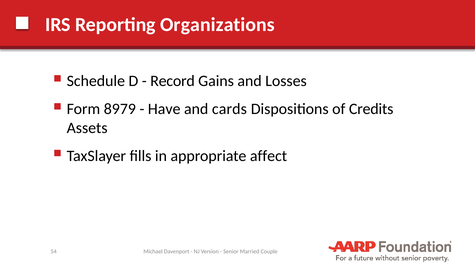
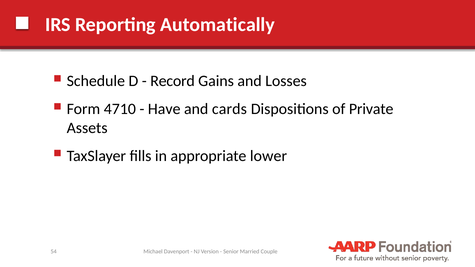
Organizations: Organizations -> Automatically
8979: 8979 -> 4710
Credits: Credits -> Private
affect: affect -> lower
